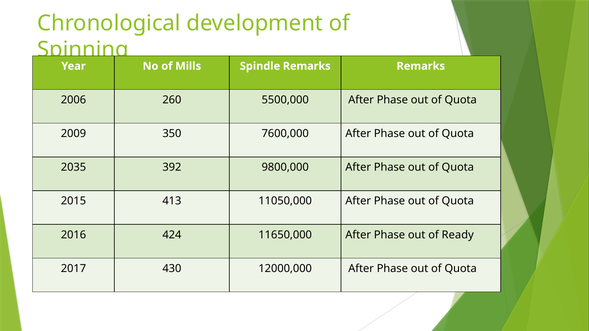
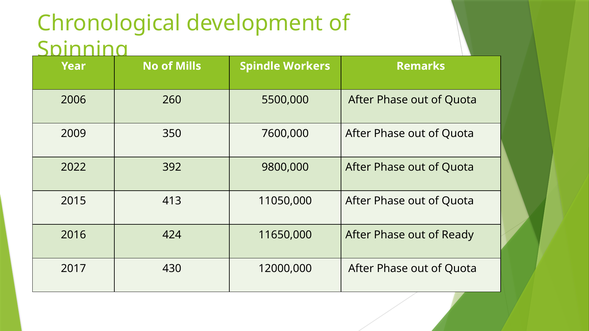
Spindle Remarks: Remarks -> Workers
2035: 2035 -> 2022
